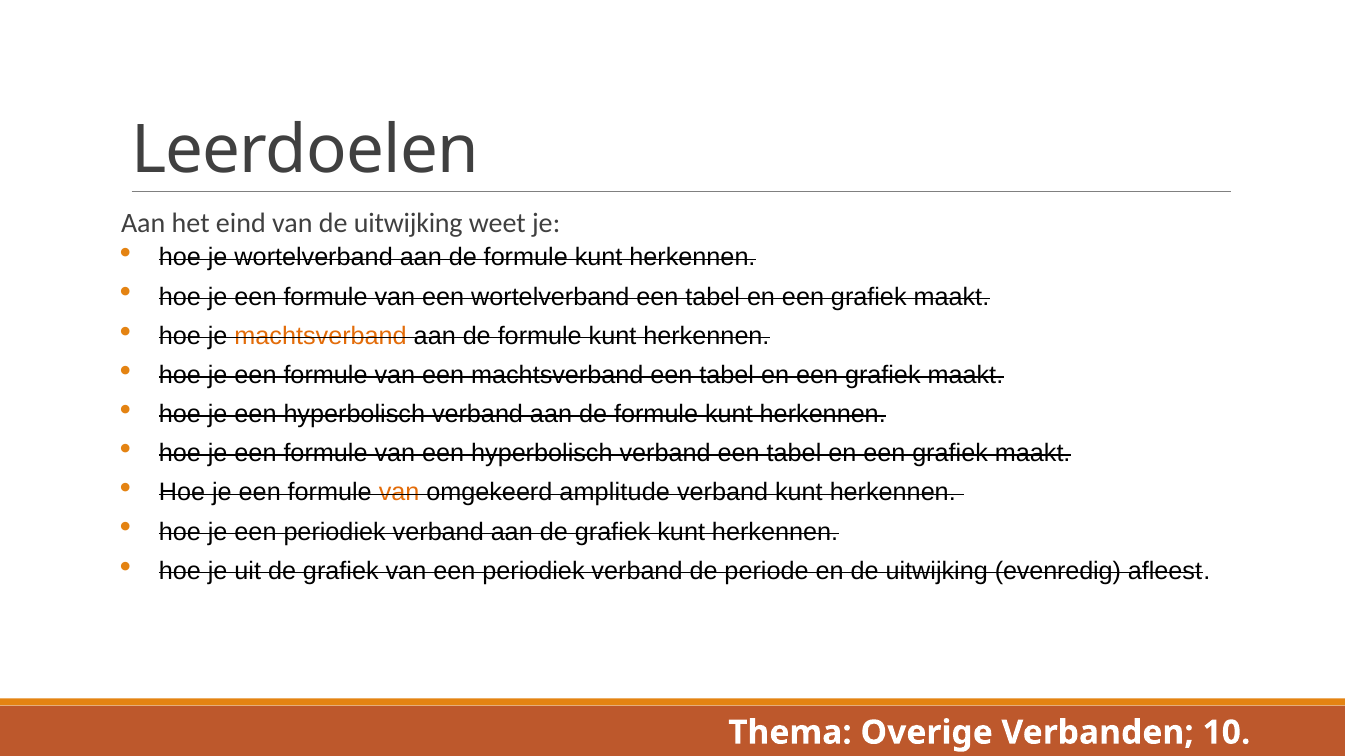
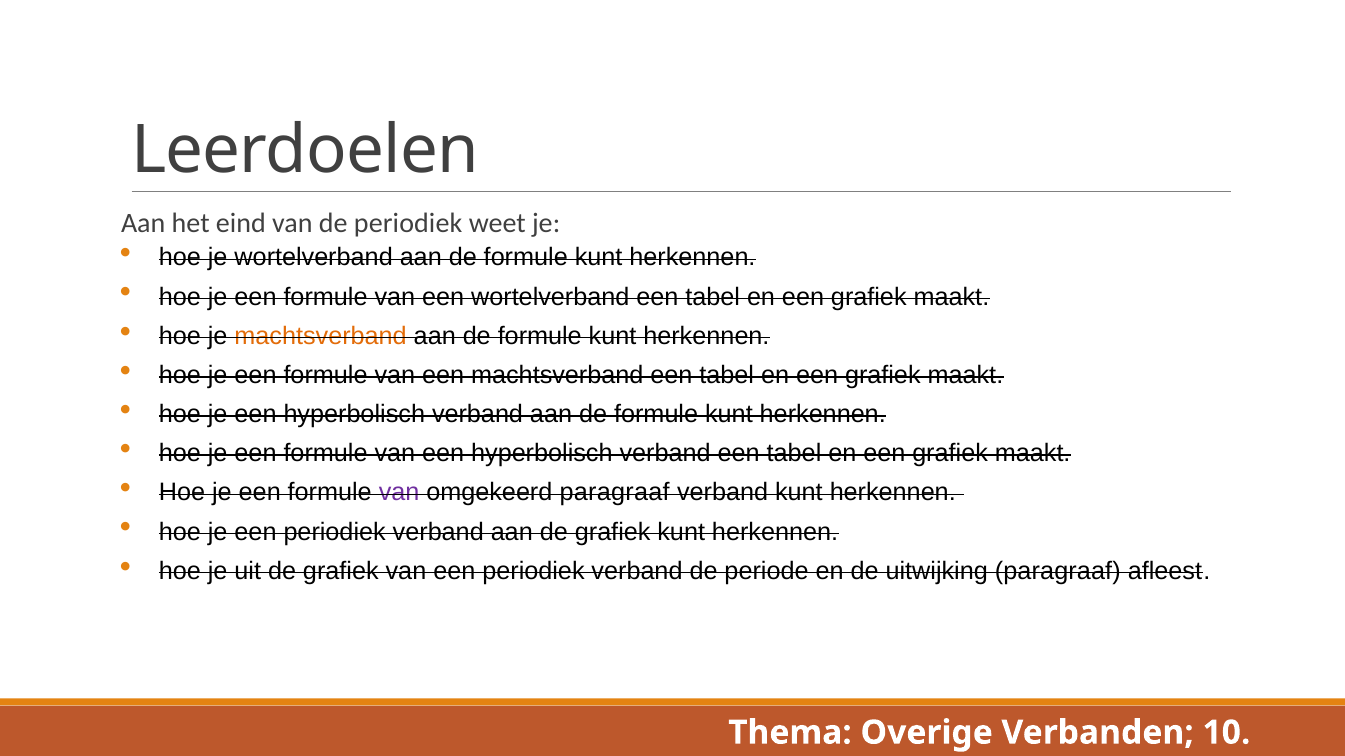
van de uitwijking: uitwijking -> periodiek
van at (399, 493) colour: orange -> purple
omgekeerd amplitude: amplitude -> paragraaf
uitwijking evenredig: evenredig -> paragraaf
